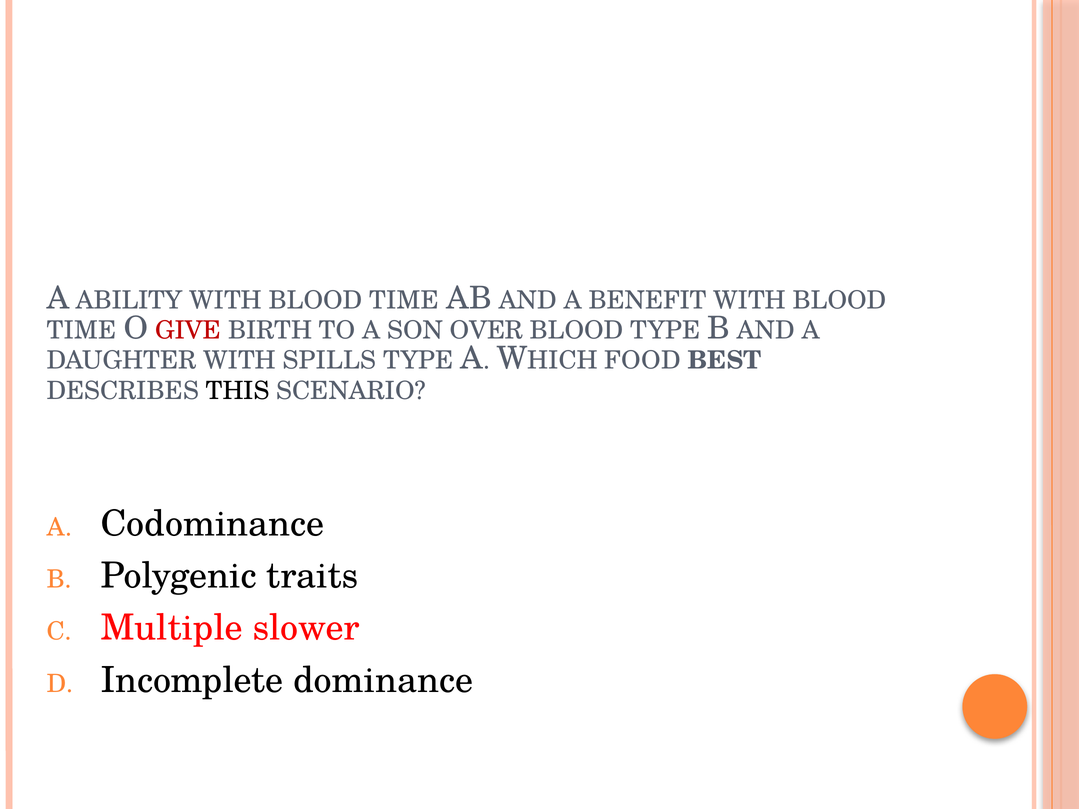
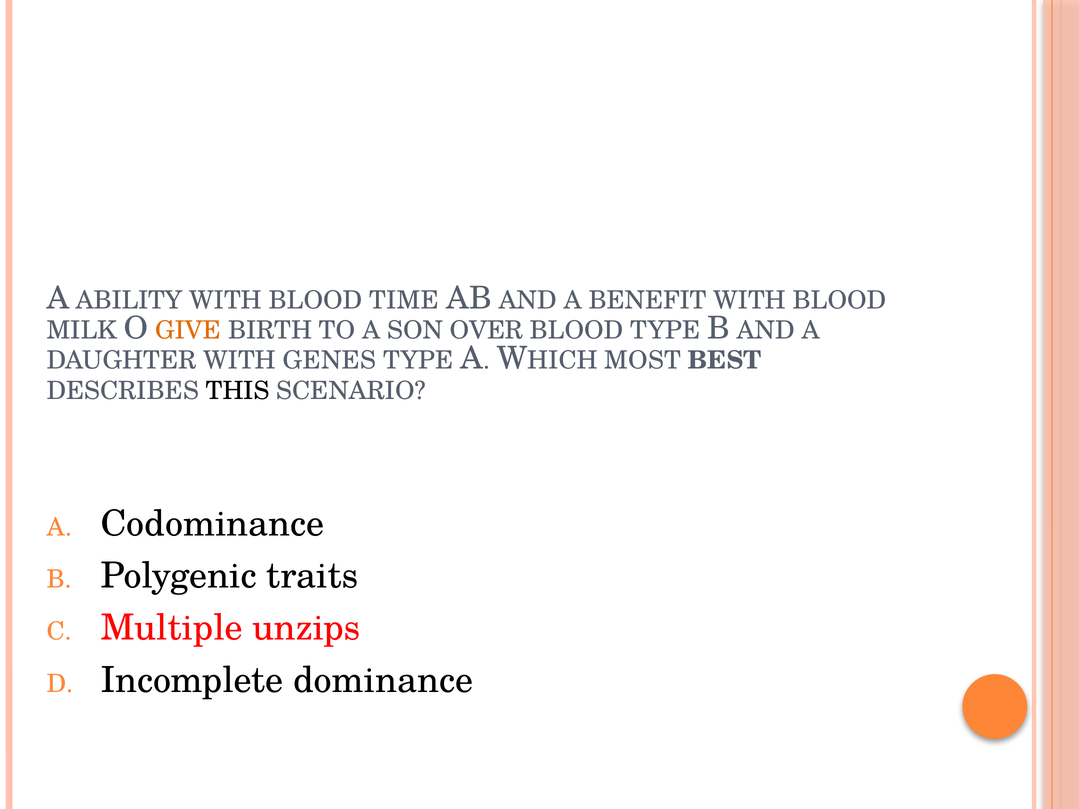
TIME at (82, 331): TIME -> MILK
GIVE colour: red -> orange
SPILLS: SPILLS -> GENES
FOOD: FOOD -> MOST
slower: slower -> unzips
